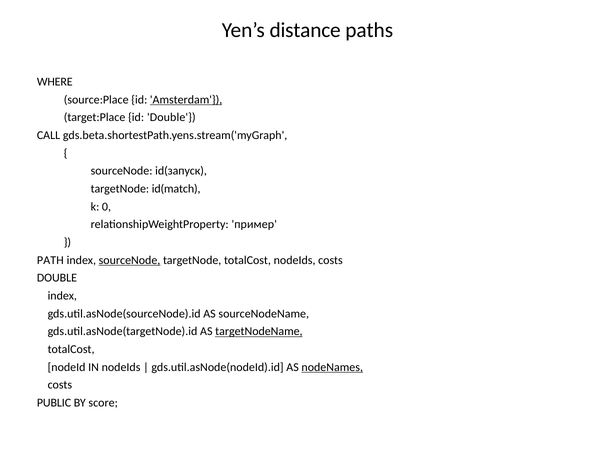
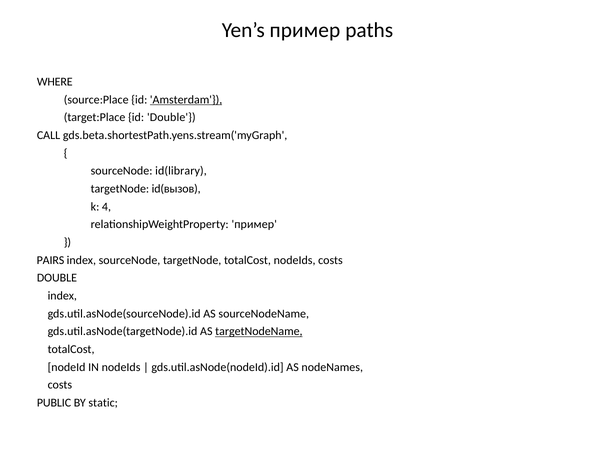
Yen’s distance: distance -> пример
id(запуск: id(запуск -> id(library
id(match: id(match -> id(вызов
0: 0 -> 4
PATH: PATH -> PAIRS
sourceNode at (129, 260) underline: present -> none
nodeNames underline: present -> none
score: score -> static
